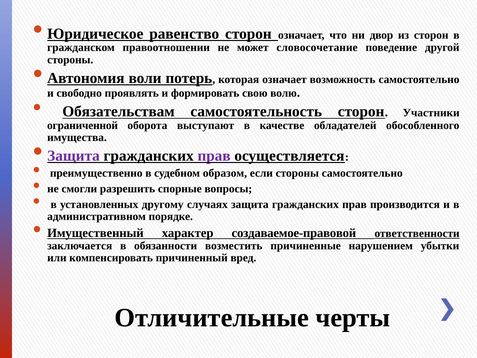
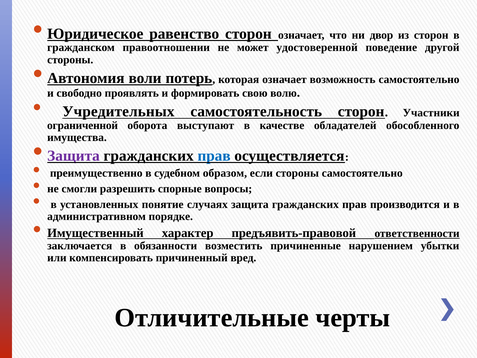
словосочетание: словосочетание -> удостоверенной
Обязательствам: Обязательствам -> Учредительных
прав at (214, 156) colour: purple -> blue
другому: другому -> понятие
создаваемое-правовой: создаваемое-правовой -> предъявить-правовой
